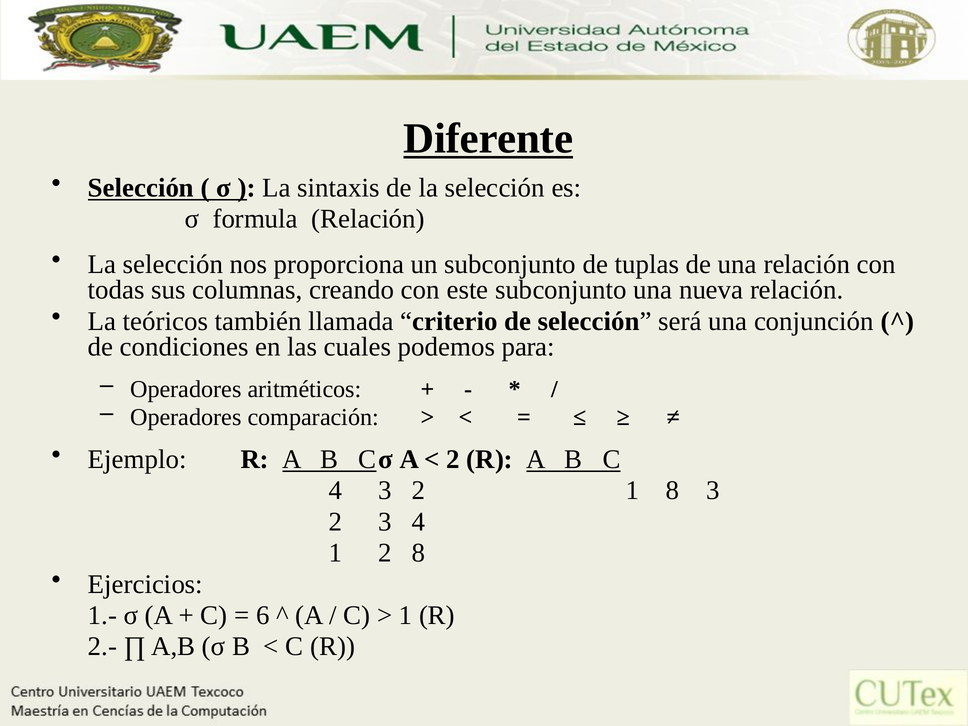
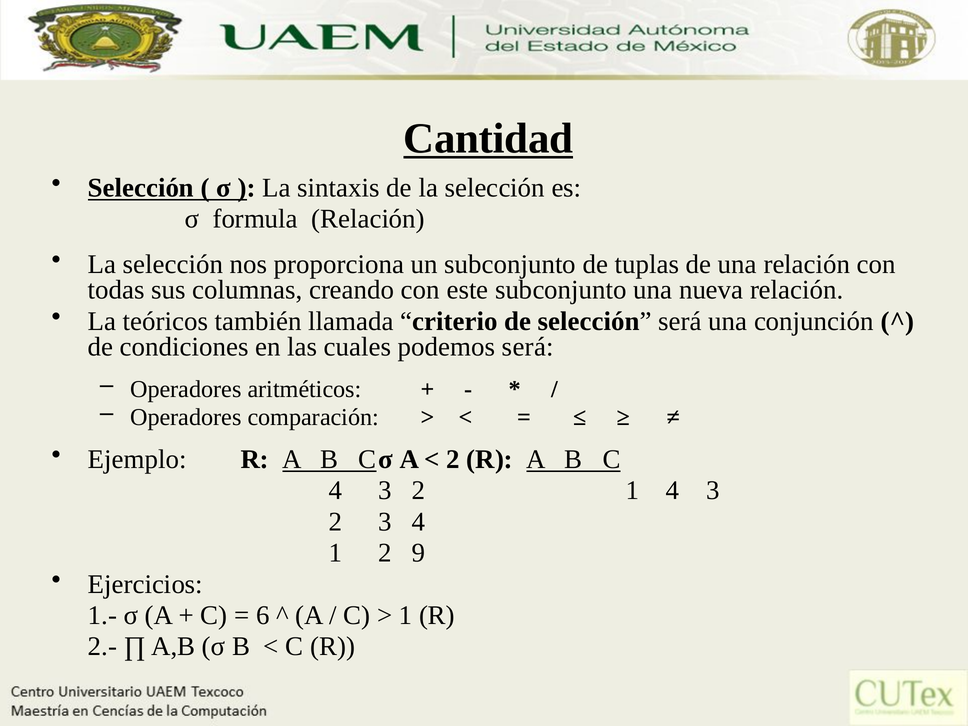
Diferente: Diferente -> Cantidad
podemos para: para -> será
1 8: 8 -> 4
2 8: 8 -> 9
